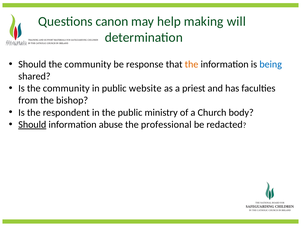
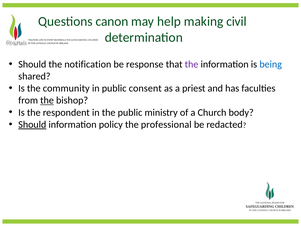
will: will -> civil
Should the community: community -> notification
the at (192, 64) colour: orange -> purple
website: website -> consent
the at (47, 100) underline: none -> present
abuse: abuse -> policy
